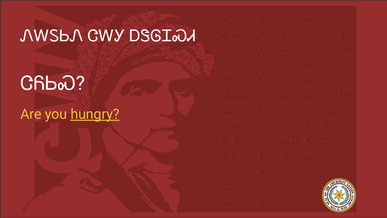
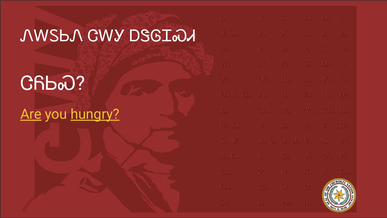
Are underline: none -> present
